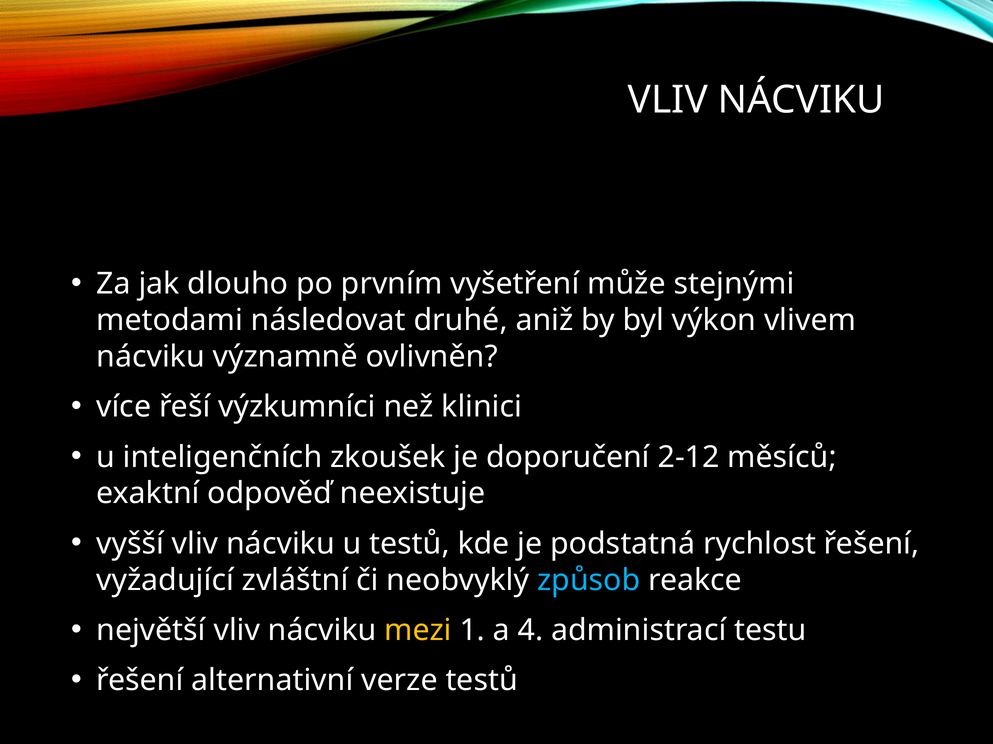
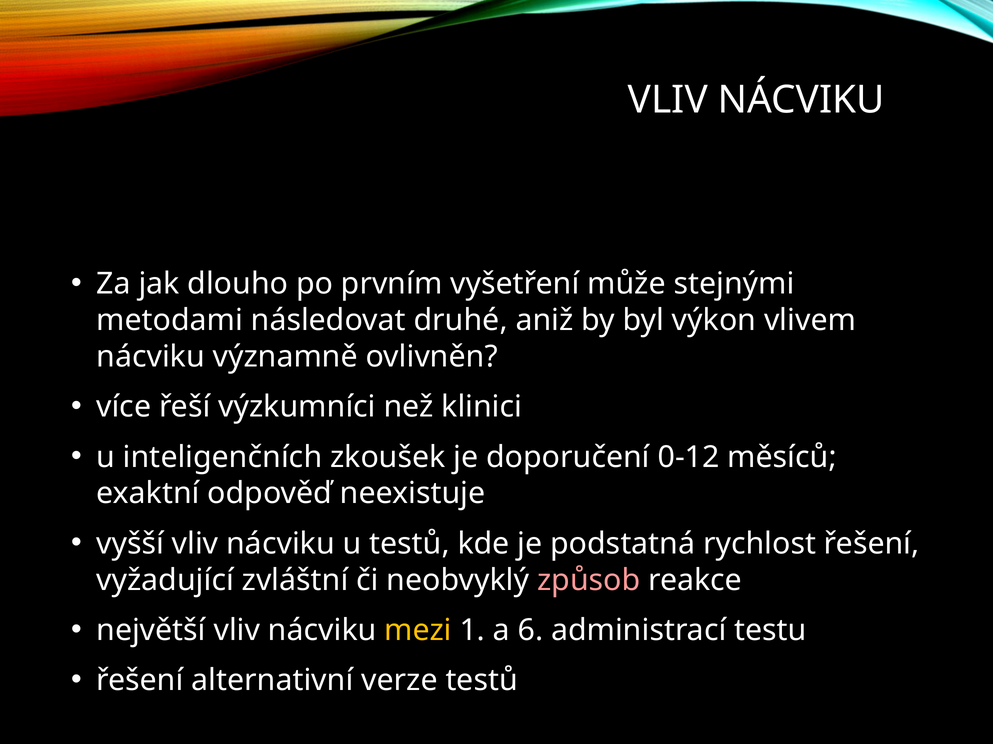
2-12: 2-12 -> 0-12
způsob colour: light blue -> pink
4: 4 -> 6
